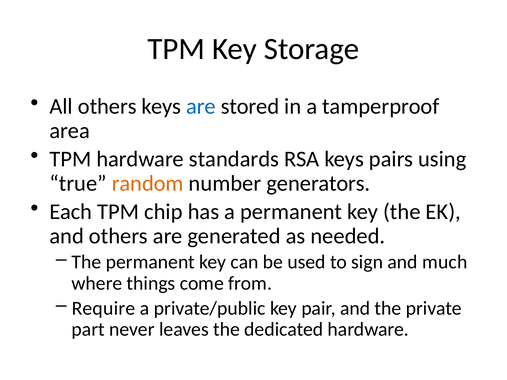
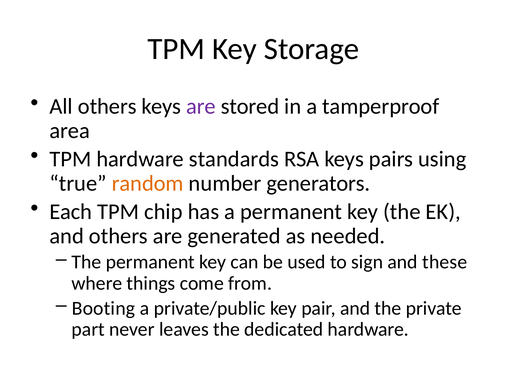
are at (201, 106) colour: blue -> purple
much: much -> these
Require: Require -> Booting
